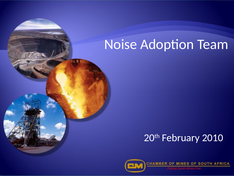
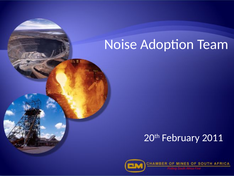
2010: 2010 -> 2011
